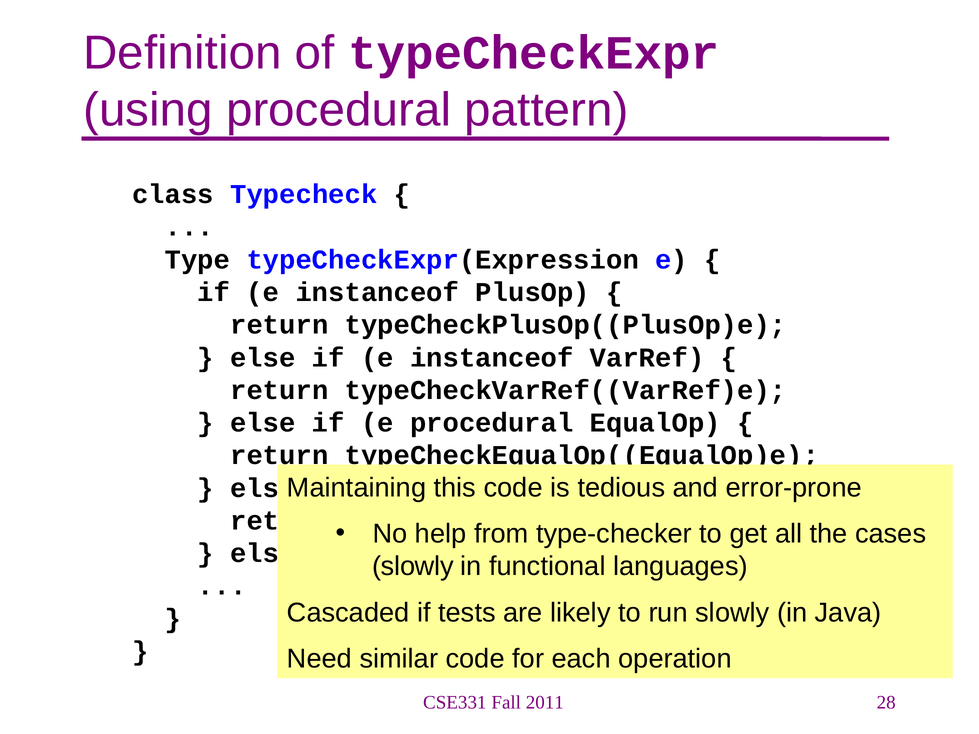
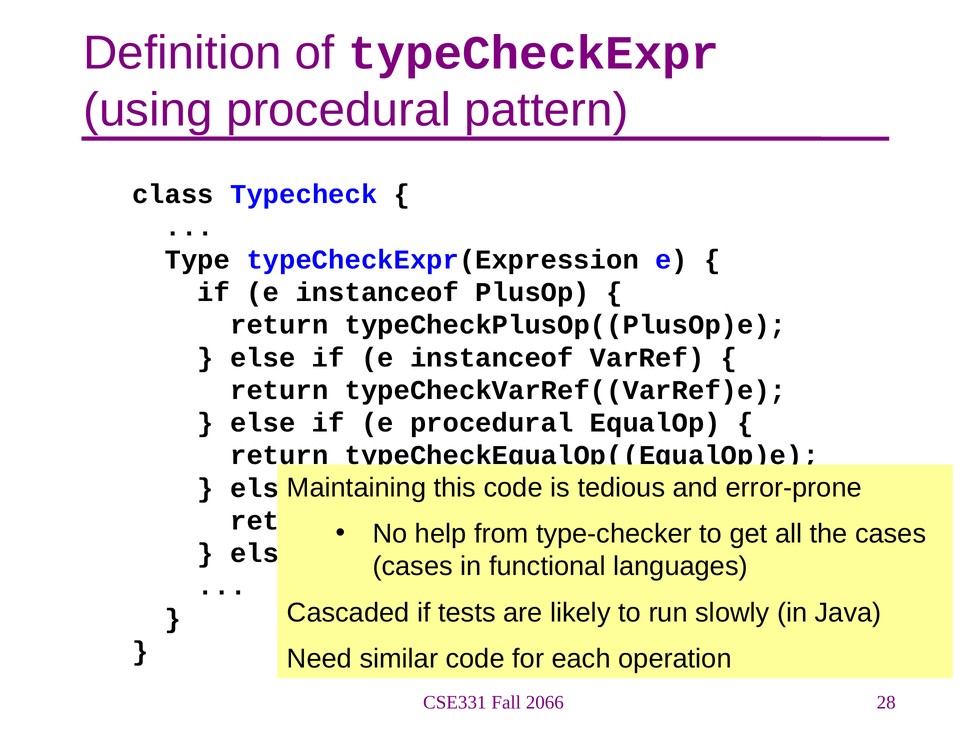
slowly at (413, 567): slowly -> cases
2011: 2011 -> 2066
